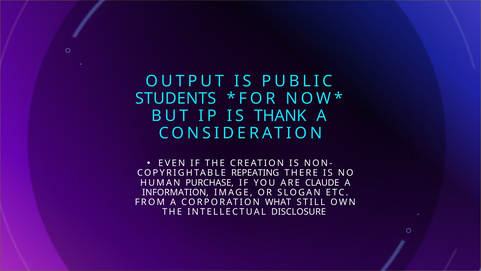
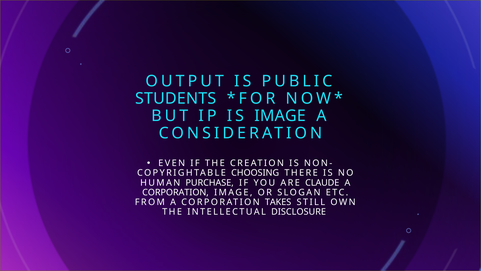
IS THANK: THANK -> IMAGE
REPEATING: REPEATING -> CHOOSING
INFORMATION at (175, 192): INFORMATION -> CORPORATION
WHAT: WHAT -> TAKES
